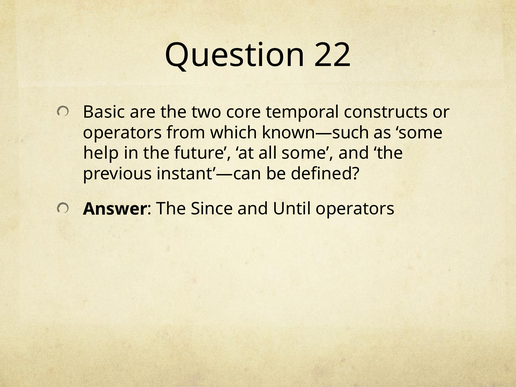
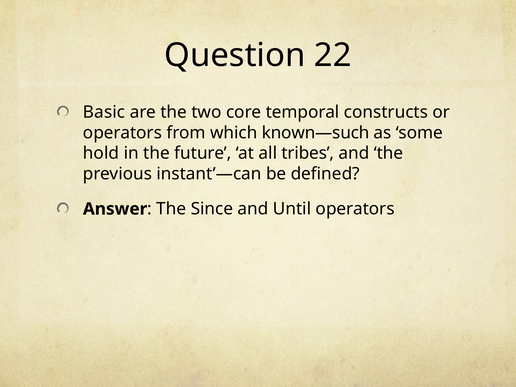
help: help -> hold
all some: some -> tribes
